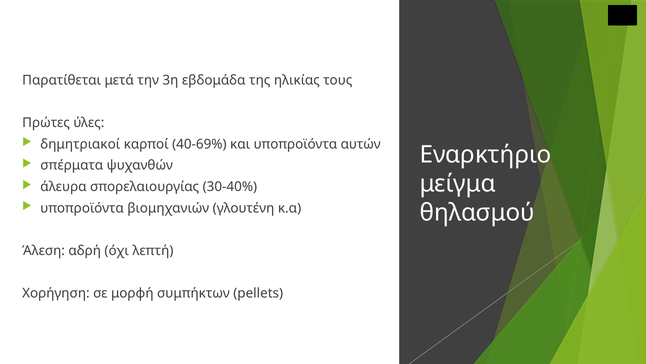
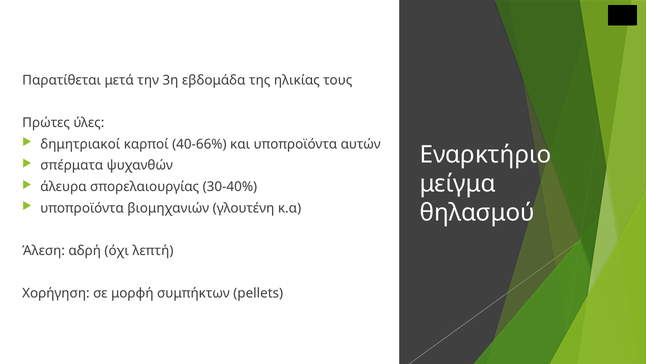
40-69%: 40-69% -> 40-66%
